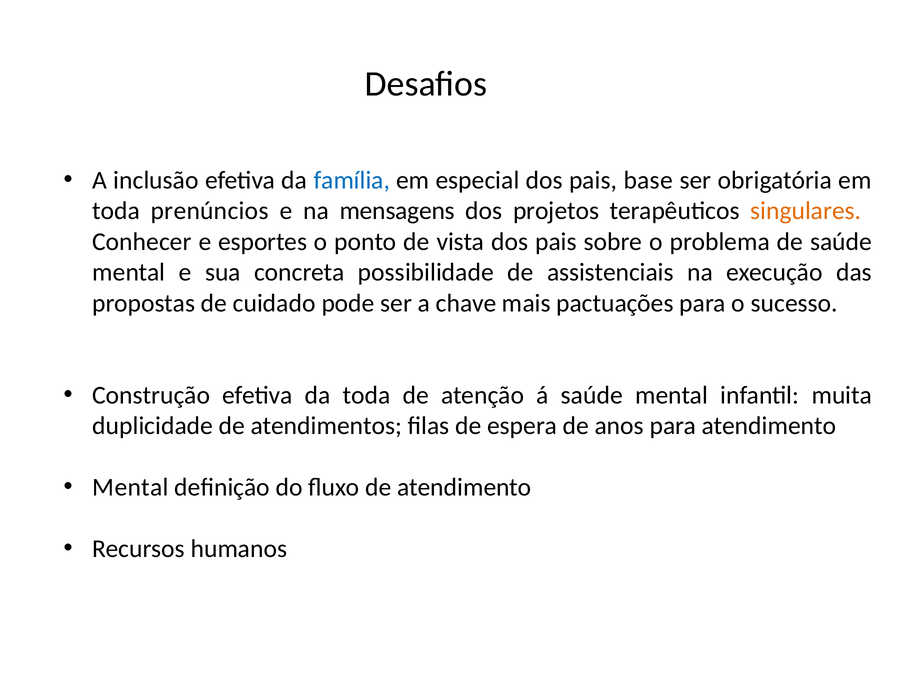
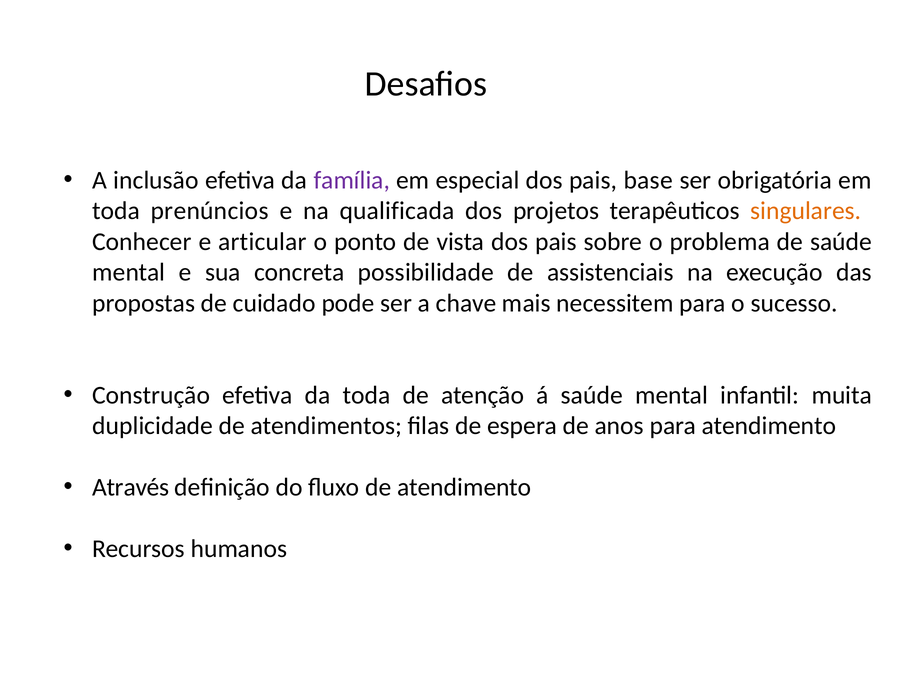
família colour: blue -> purple
mensagens: mensagens -> qualificada
esportes: esportes -> articular
pactuações: pactuações -> necessitem
Mental at (130, 487): Mental -> Através
